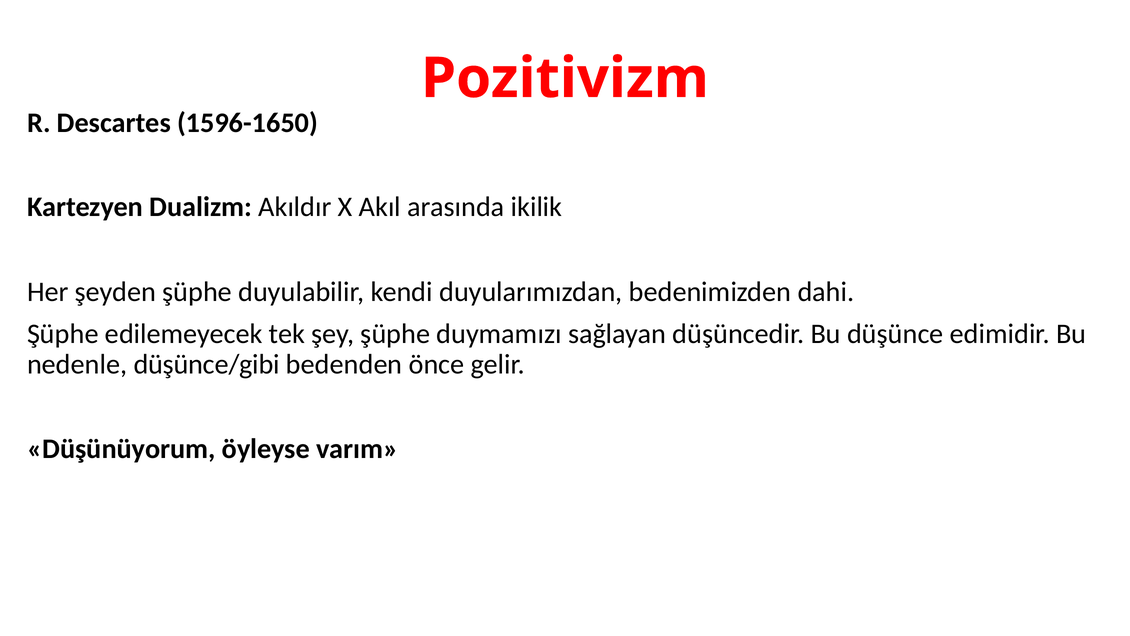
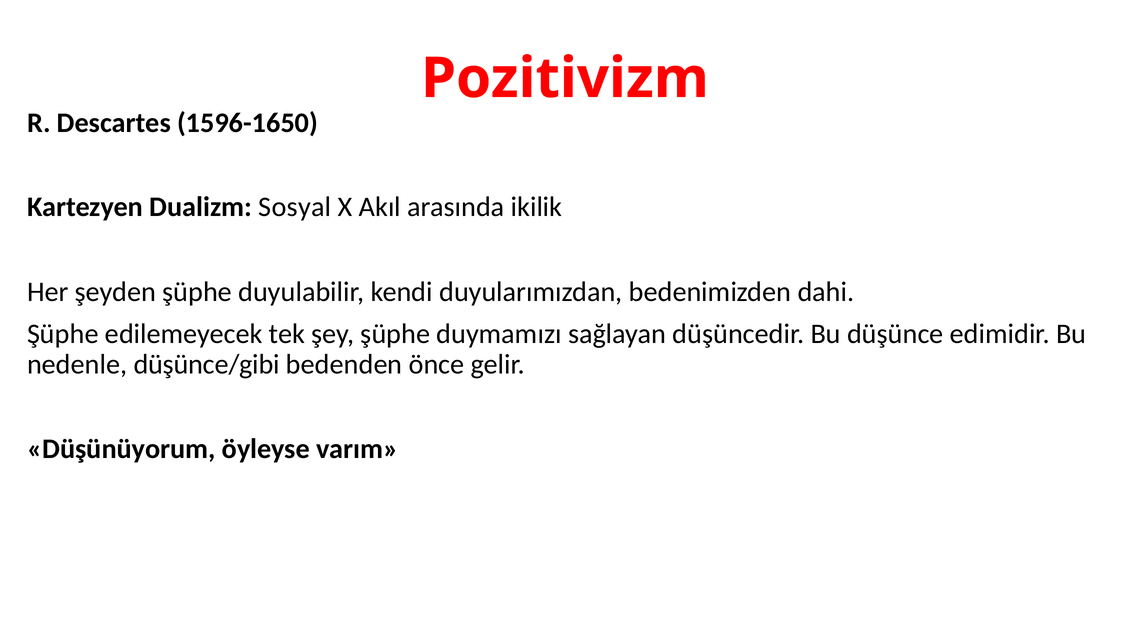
Akıldır: Akıldır -> Sosyal
